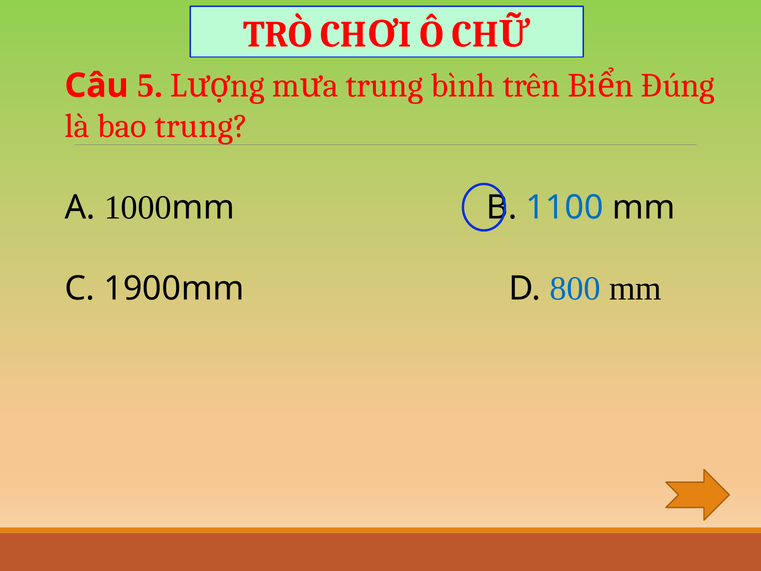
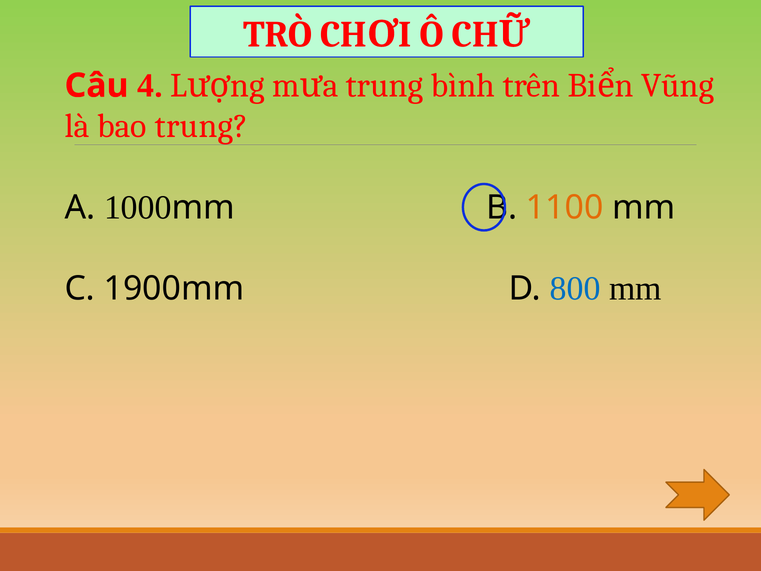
5: 5 -> 4
Đúng: Đúng -> Vũng
1100 colour: blue -> orange
